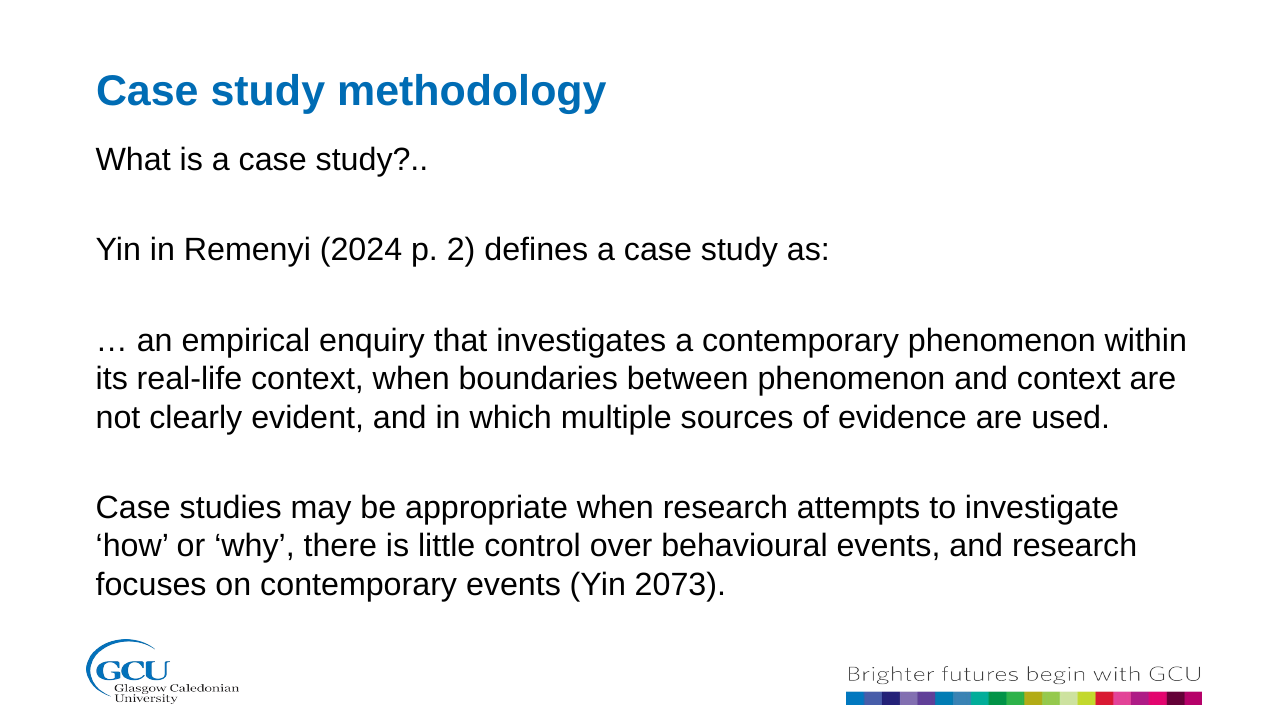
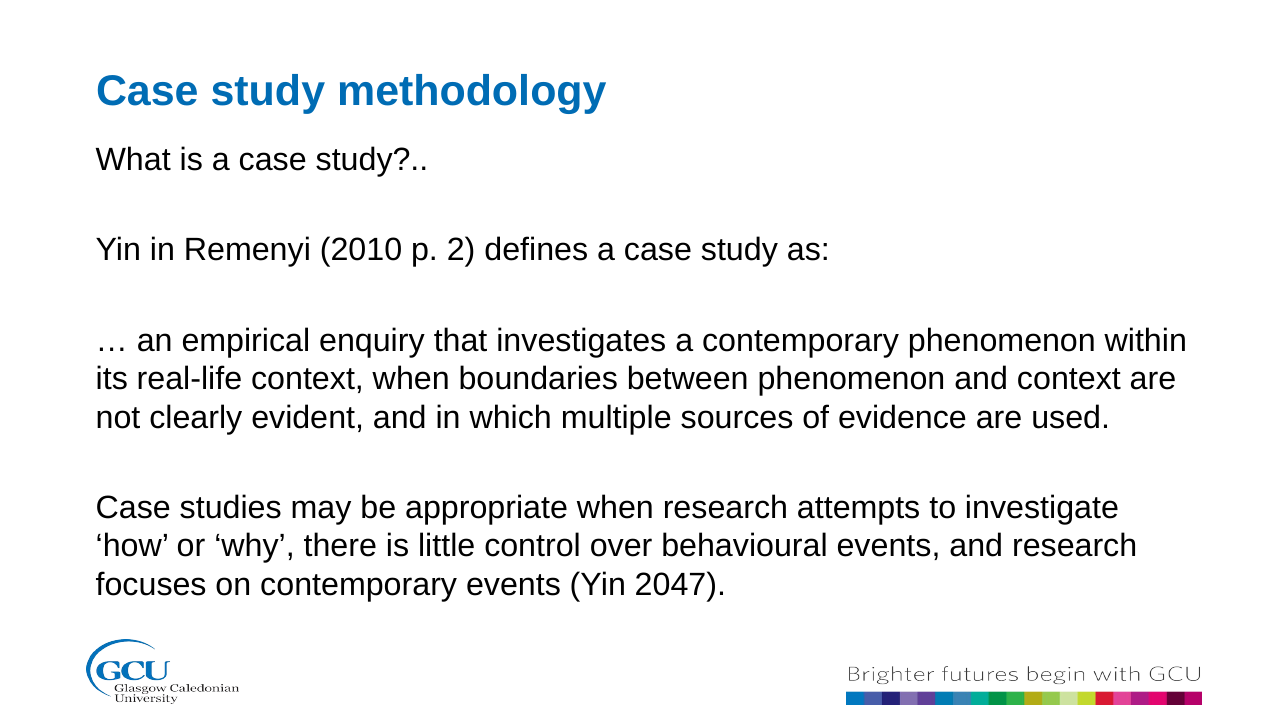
2024: 2024 -> 2010
2073: 2073 -> 2047
